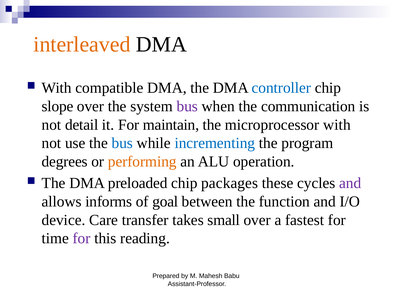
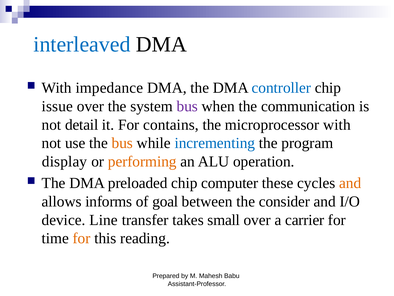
interleaved colour: orange -> blue
compatible: compatible -> impedance
slope: slope -> issue
maintain: maintain -> contains
bus at (122, 143) colour: blue -> orange
degrees: degrees -> display
packages: packages -> computer
and at (350, 183) colour: purple -> orange
function: function -> consider
Care: Care -> Line
fastest: fastest -> carrier
for at (82, 238) colour: purple -> orange
